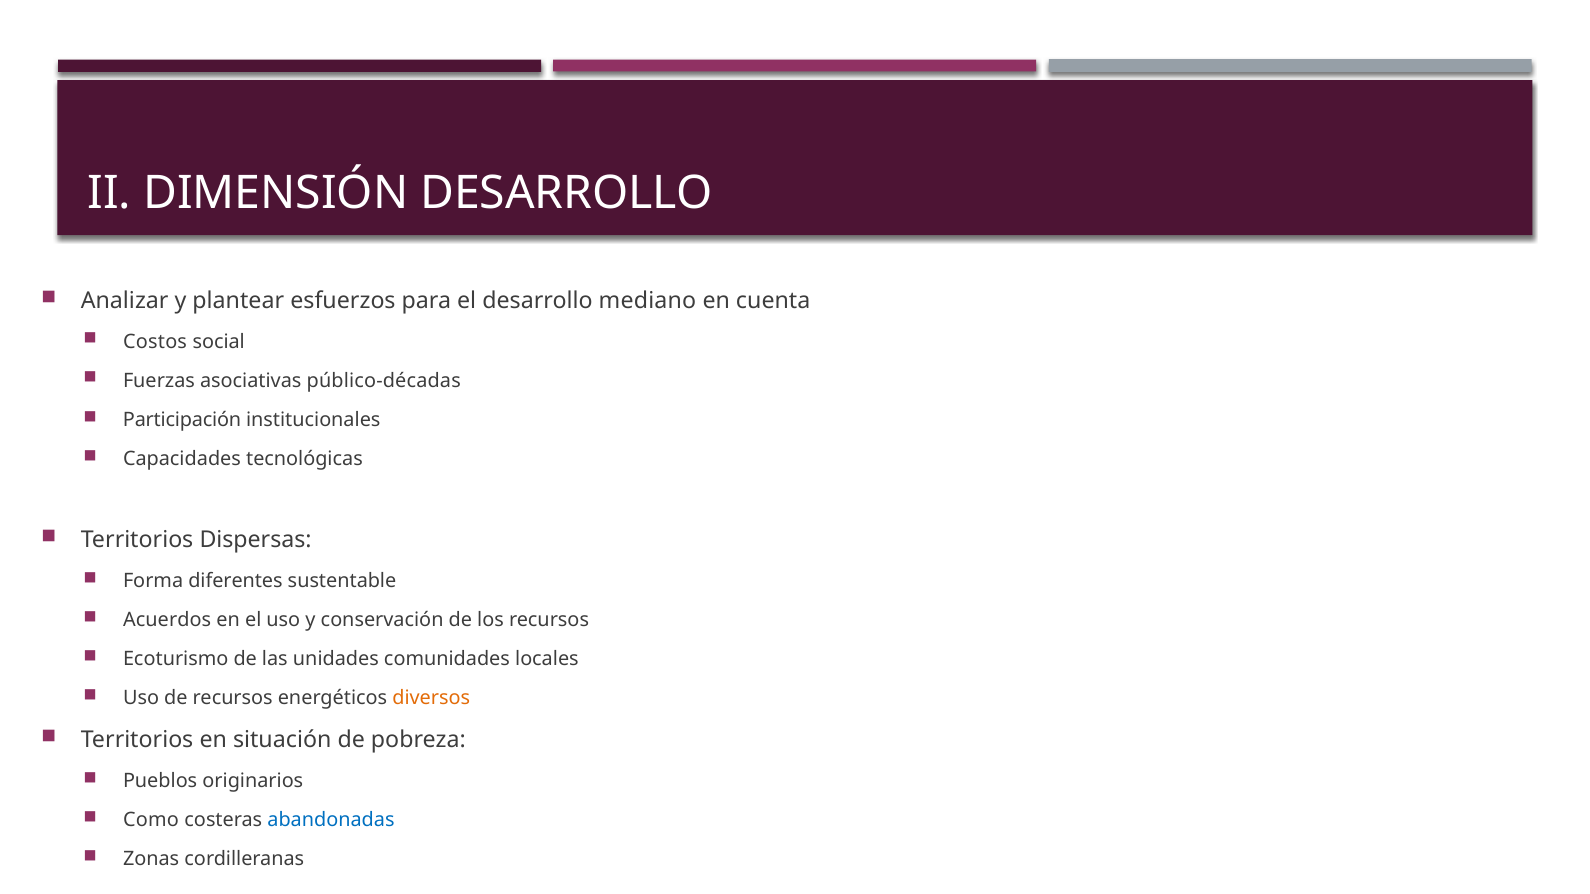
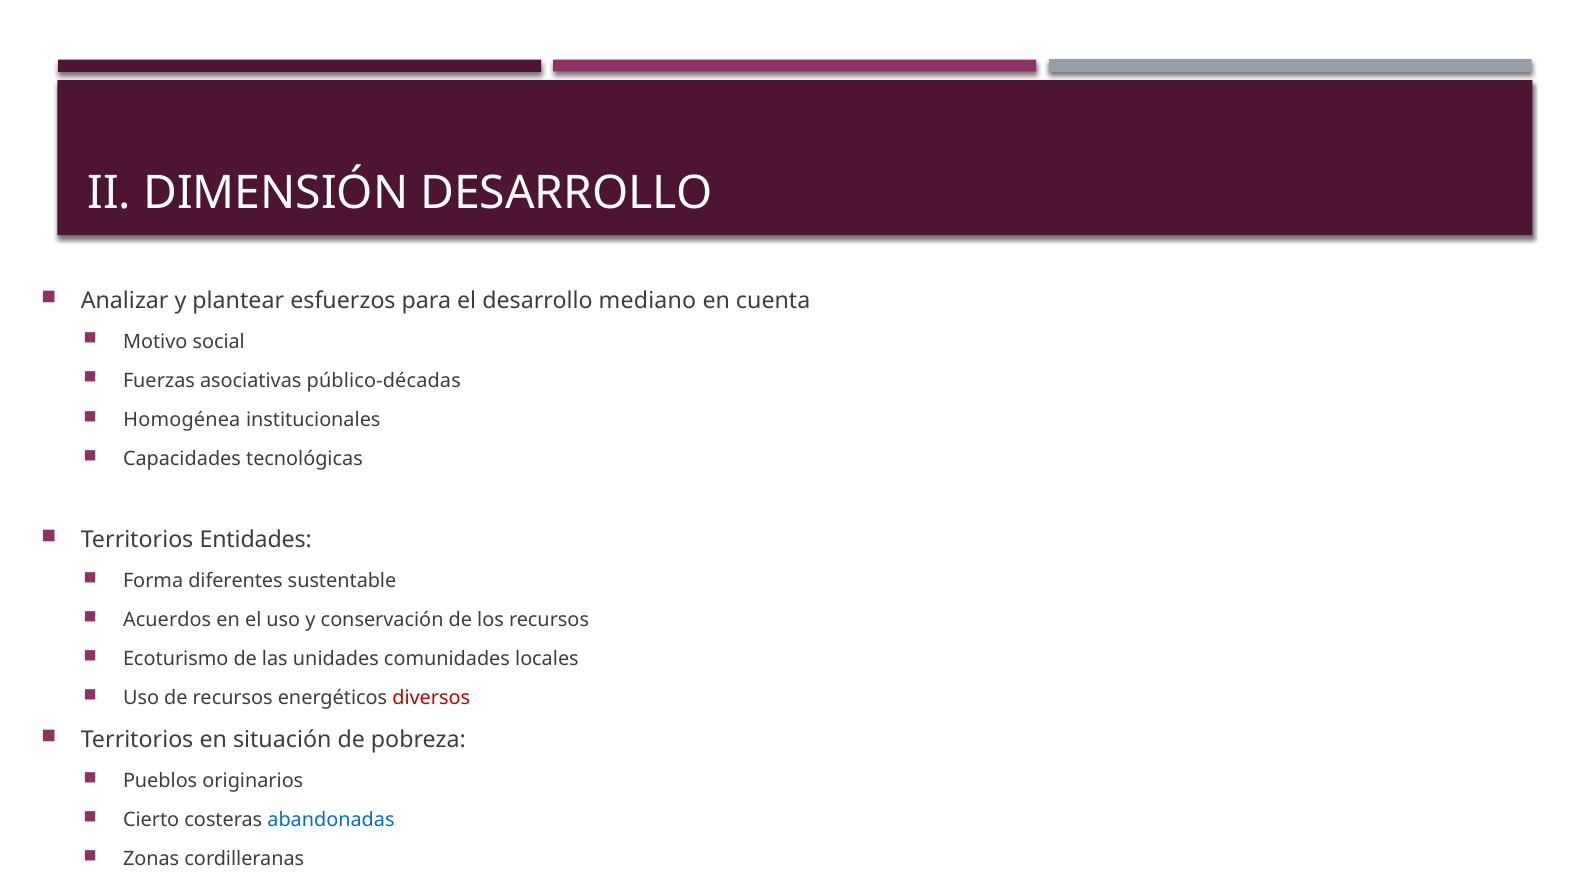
Costos: Costos -> Motivo
Participación: Participación -> Homogénea
Dispersas: Dispersas -> Entidades
diversos colour: orange -> red
Como: Como -> Cierto
